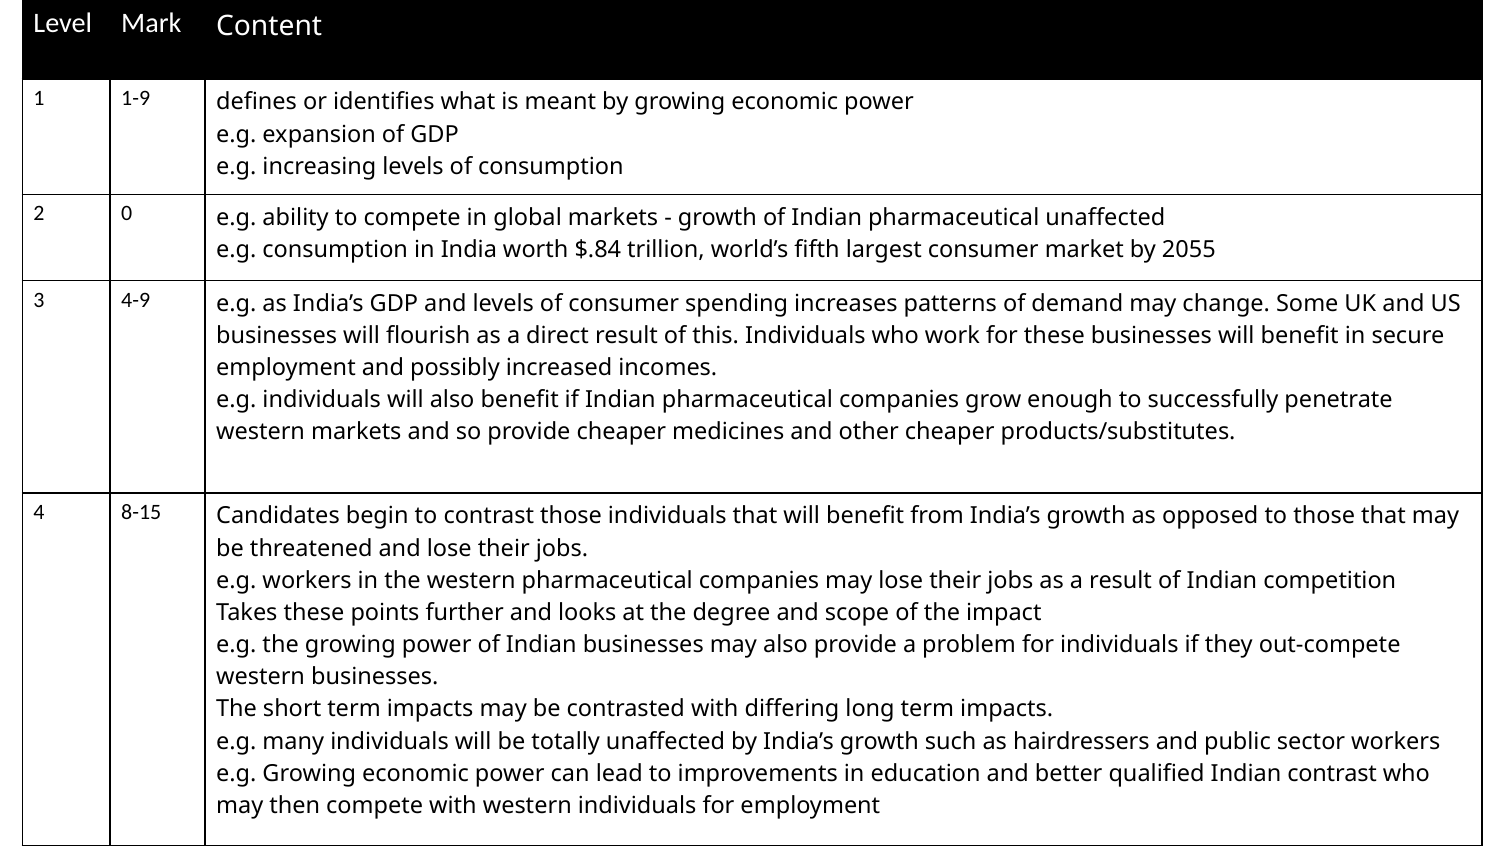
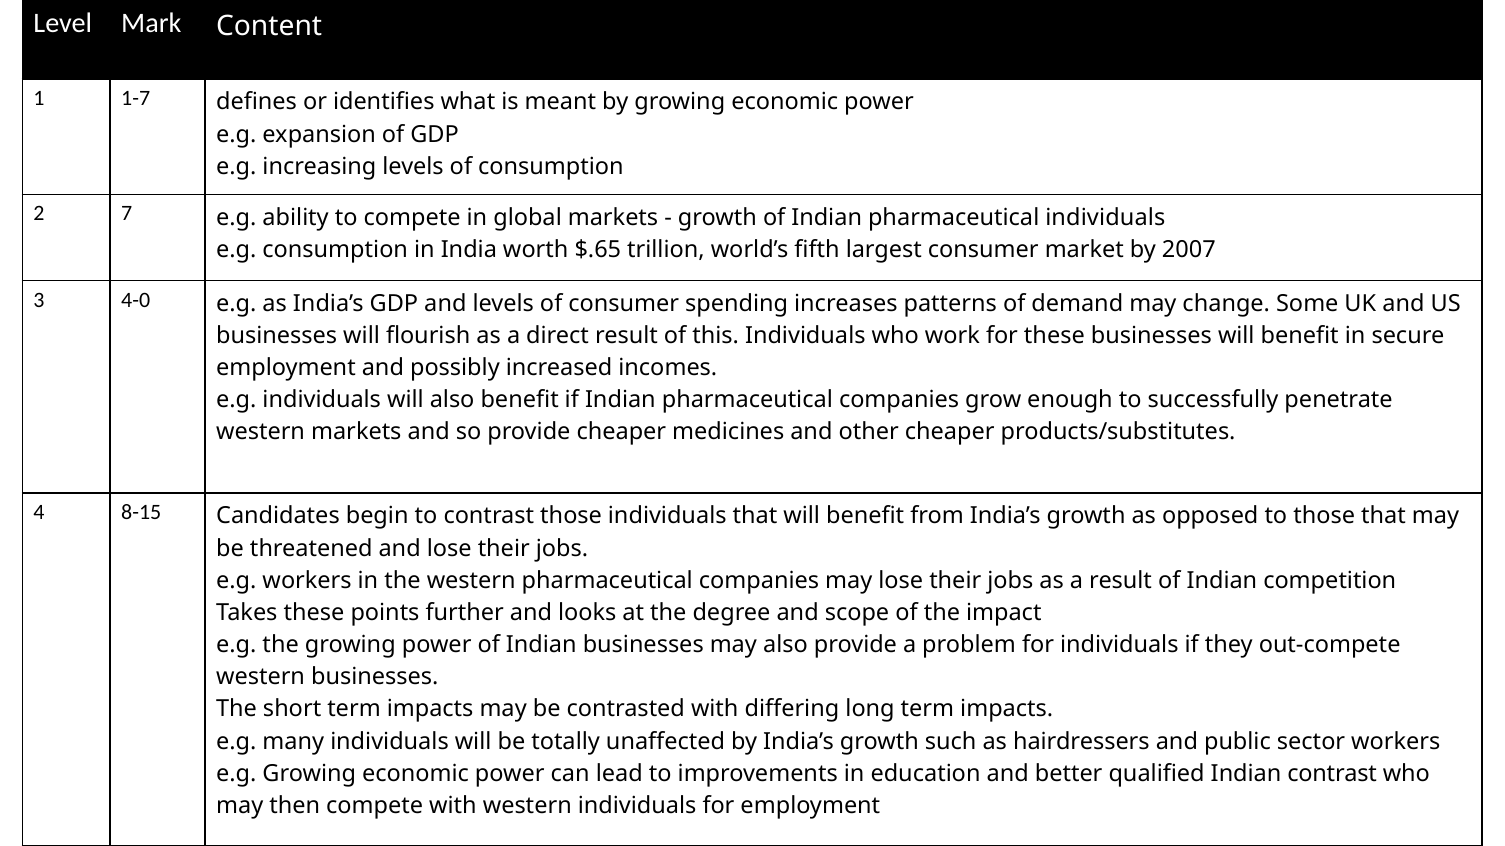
1-9: 1-9 -> 1-7
0: 0 -> 7
pharmaceutical unaffected: unaffected -> individuals
$.84: $.84 -> $.65
2055: 2055 -> 2007
4-9: 4-9 -> 4-0
